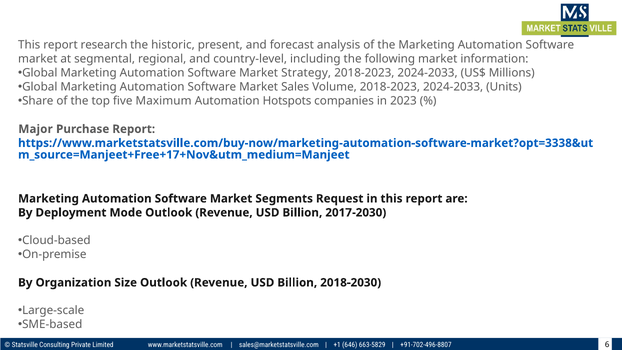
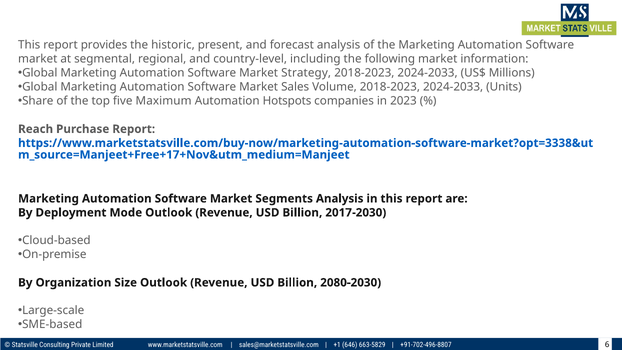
research: research -> provides
Major: Major -> Reach
Segments Request: Request -> Analysis
2018-2030: 2018-2030 -> 2080-2030
